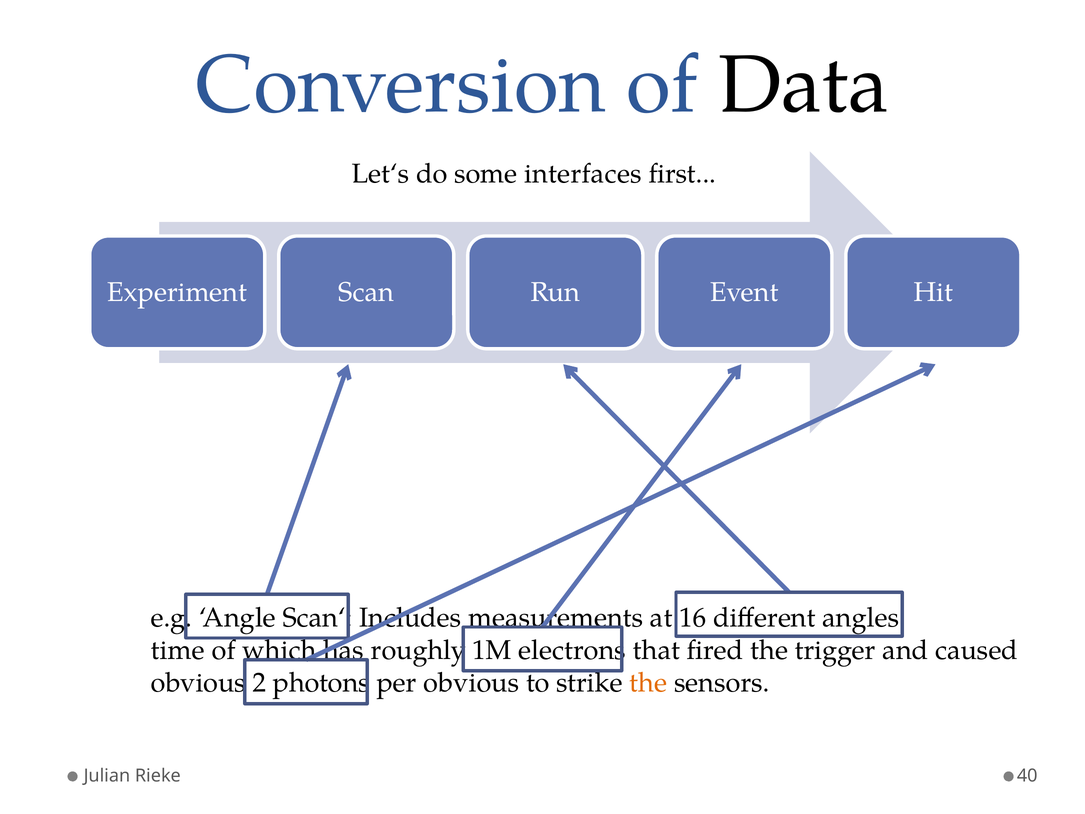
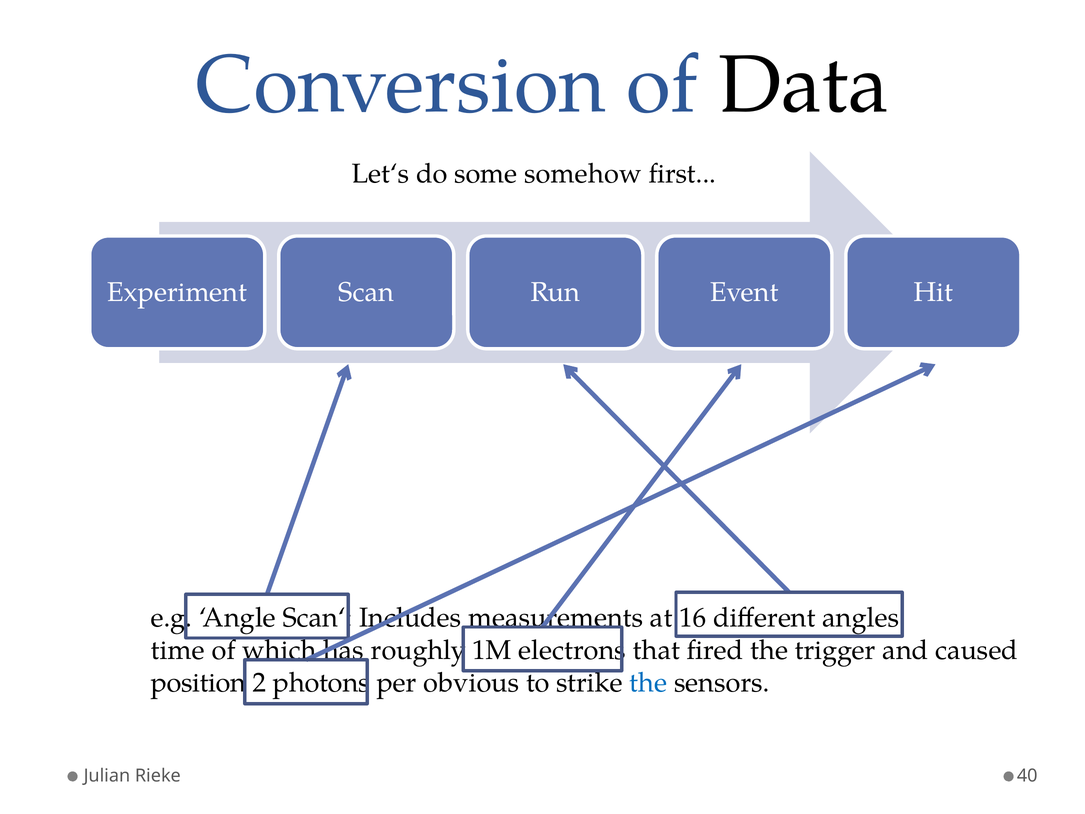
interfaces: interfaces -> somehow
obvious at (198, 683): obvious -> position
the at (648, 683) colour: orange -> blue
